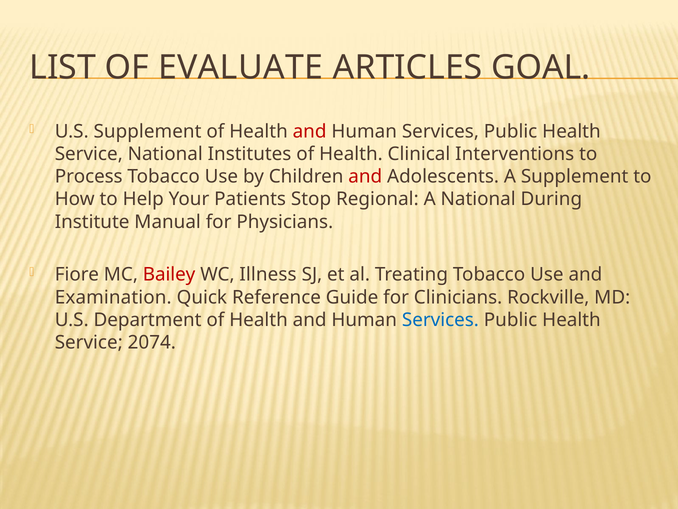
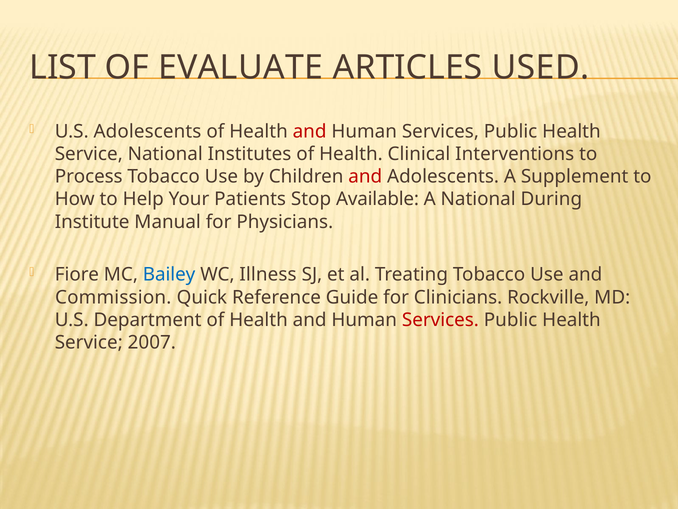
GOAL: GOAL -> USED
U.S Supplement: Supplement -> Adolescents
Regional: Regional -> Available
Bailey colour: red -> blue
Examination: Examination -> Commission
Services at (440, 320) colour: blue -> red
2074: 2074 -> 2007
